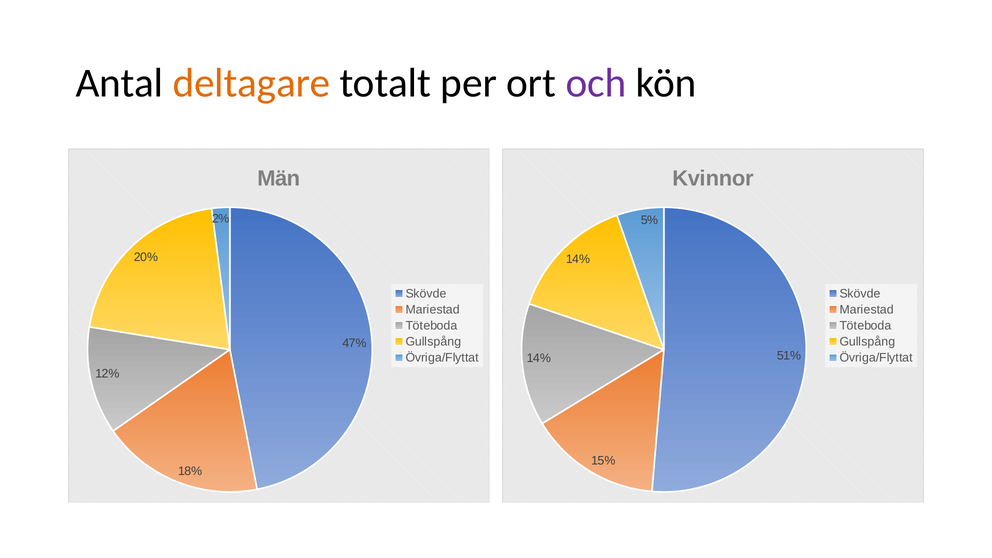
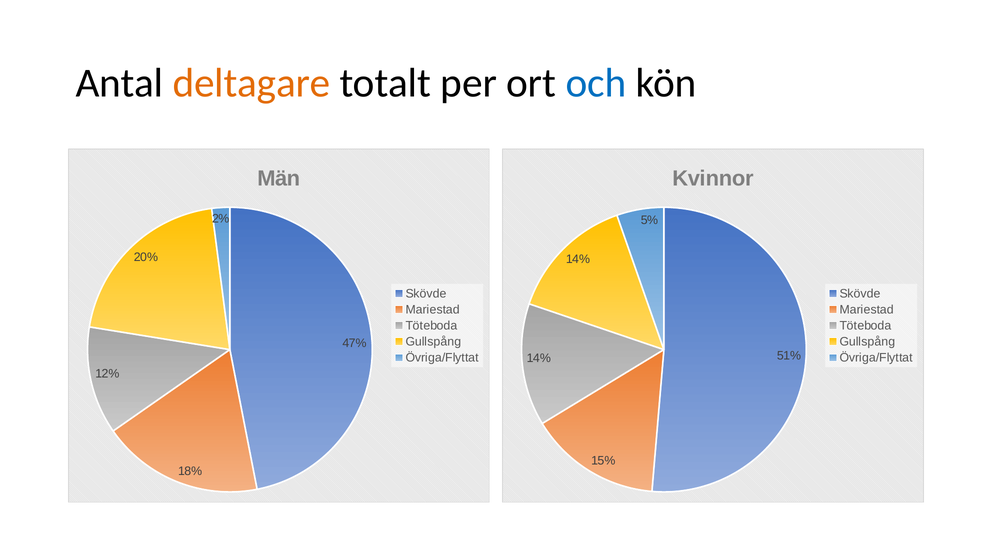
och colour: purple -> blue
